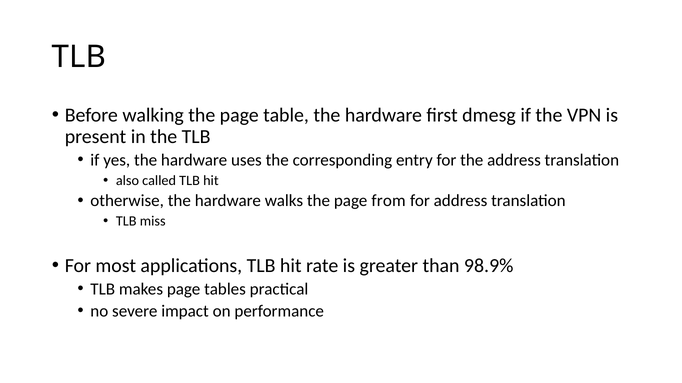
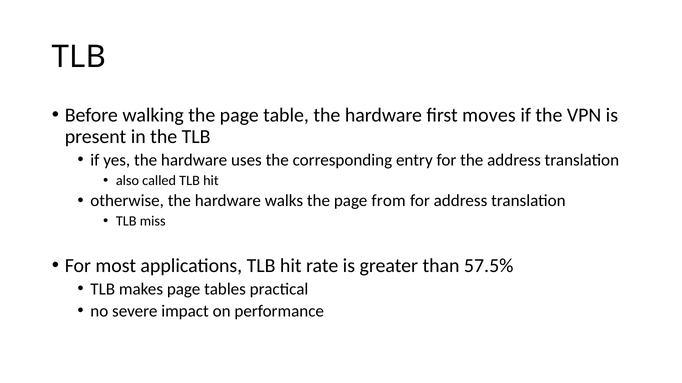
dmesg: dmesg -> moves
98.9%: 98.9% -> 57.5%
